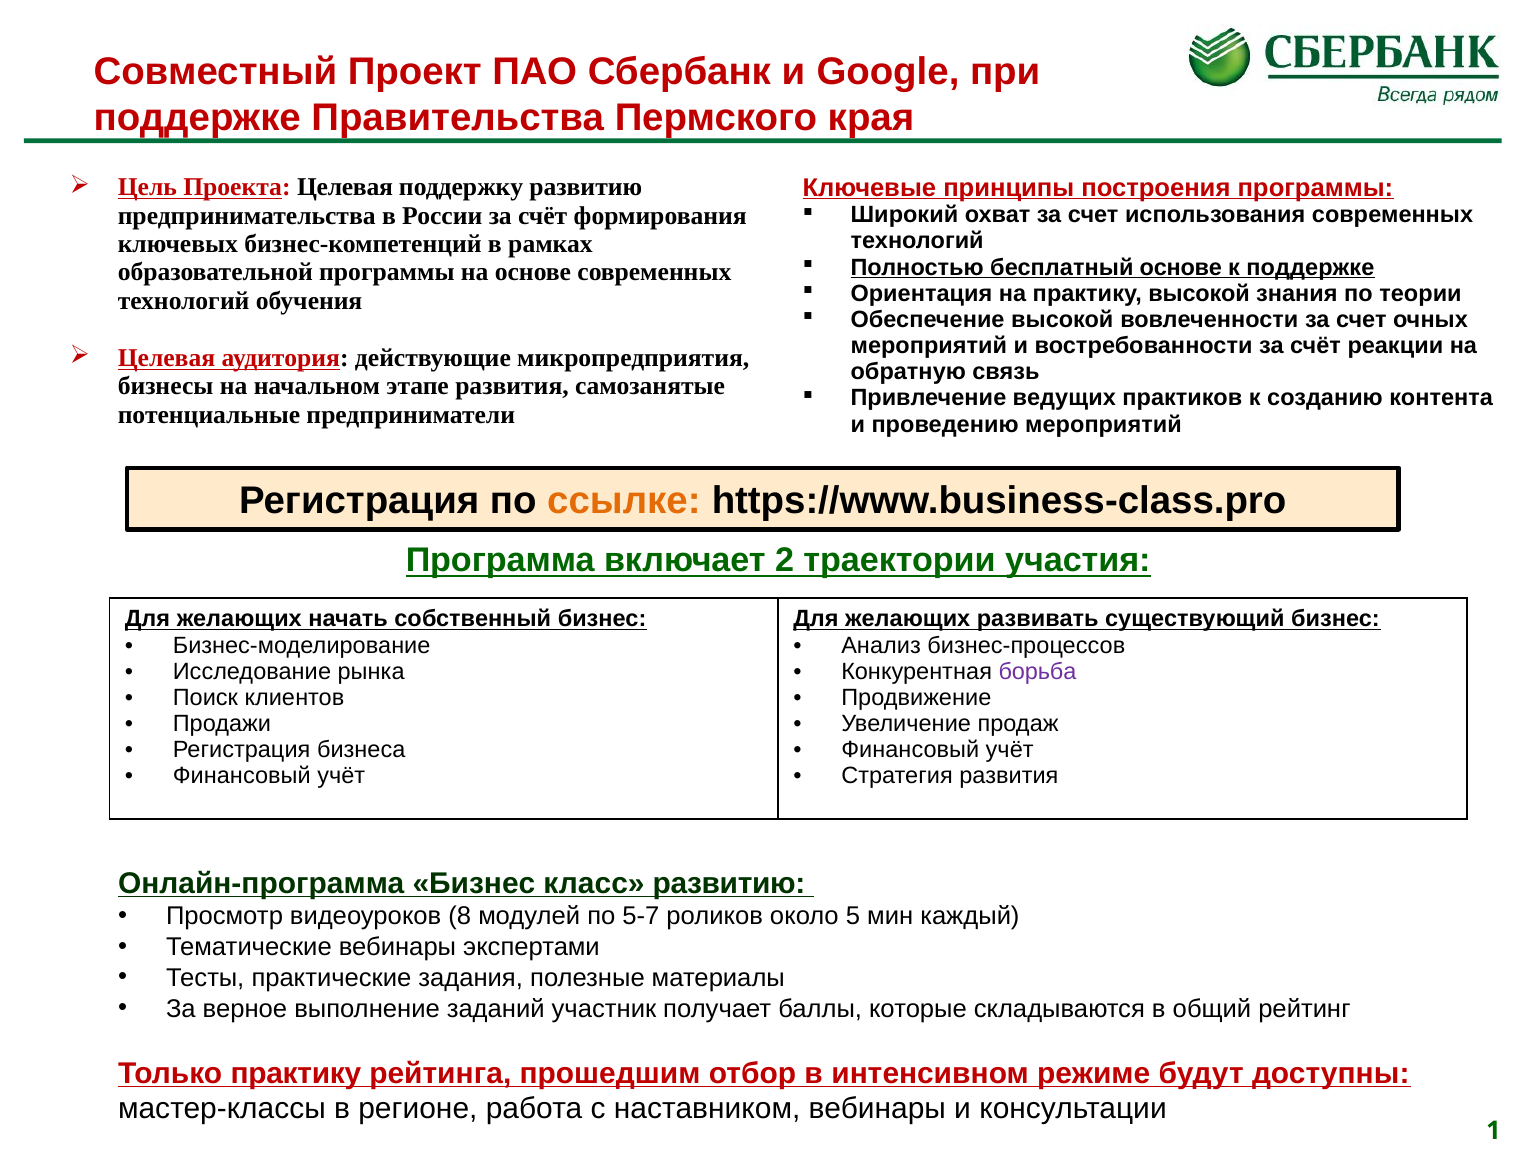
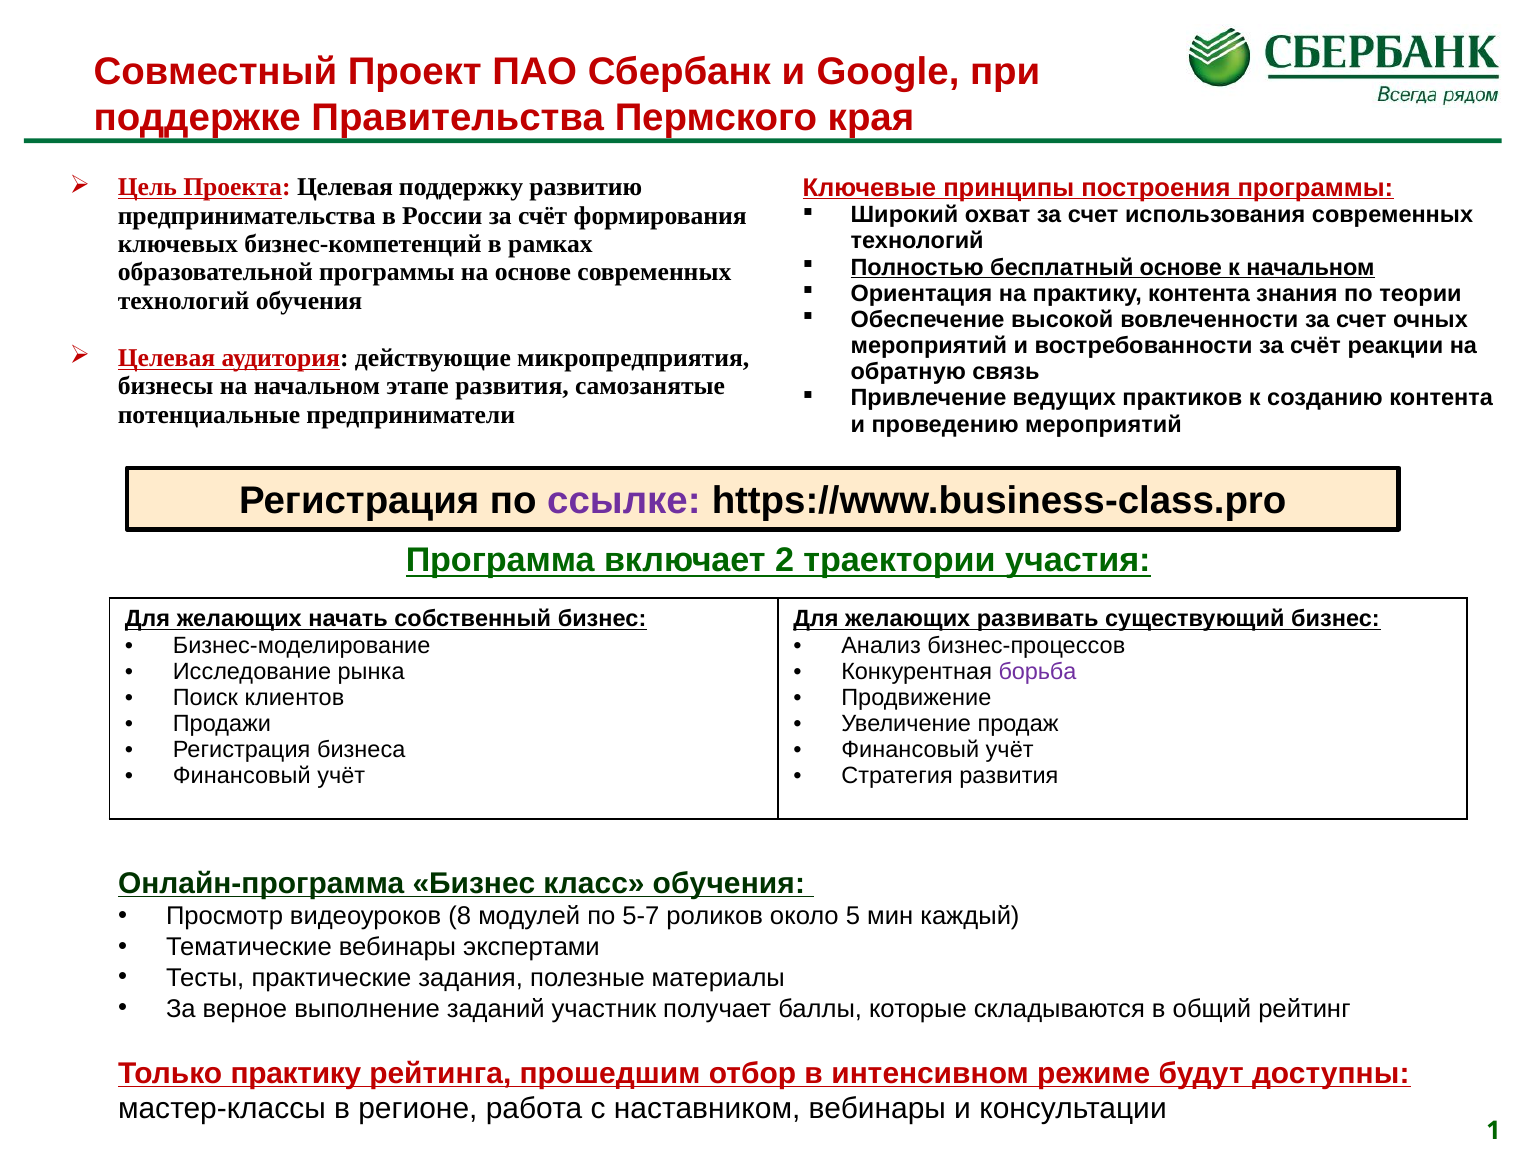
к поддержке: поддержке -> начальном
практику высокой: высокой -> контента
ссылке colour: orange -> purple
класс развитию: развитию -> обучения
